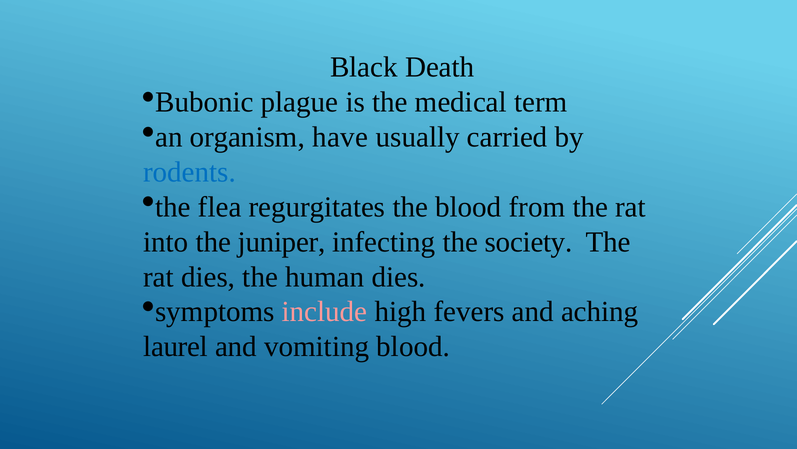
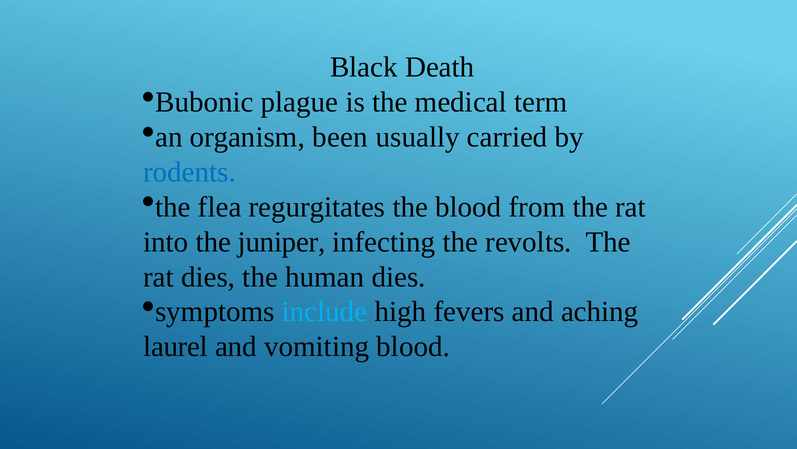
have: have -> been
society: society -> revolts
include colour: pink -> light blue
